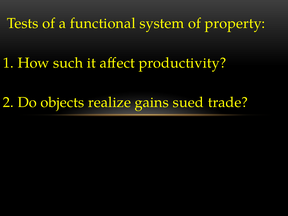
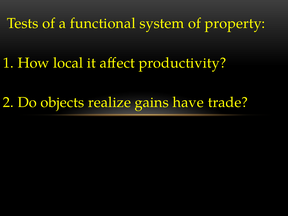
such: such -> local
sued: sued -> have
